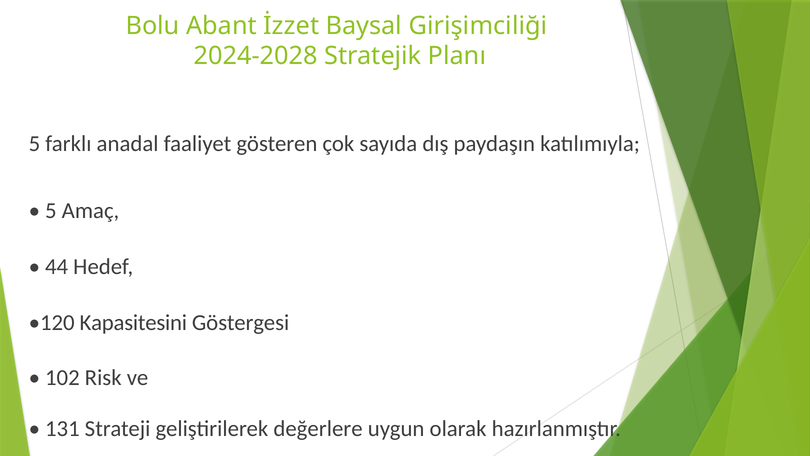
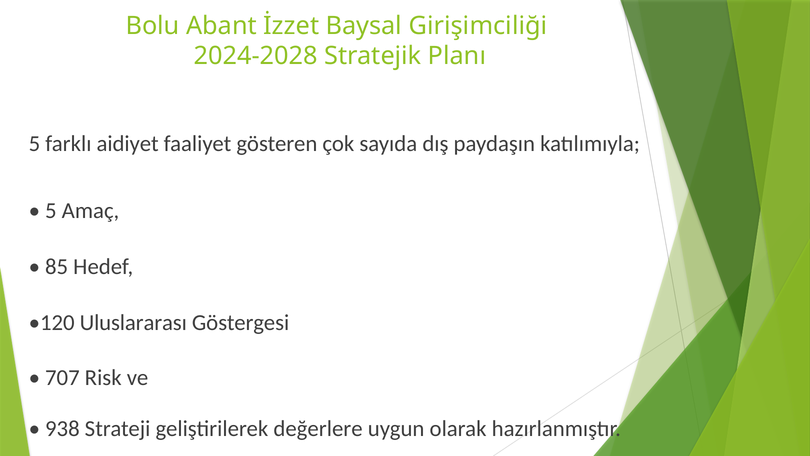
anadal: anadal -> aidiyet
44: 44 -> 85
Kapasitesini: Kapasitesini -> Uluslararası
102: 102 -> 707
131: 131 -> 938
